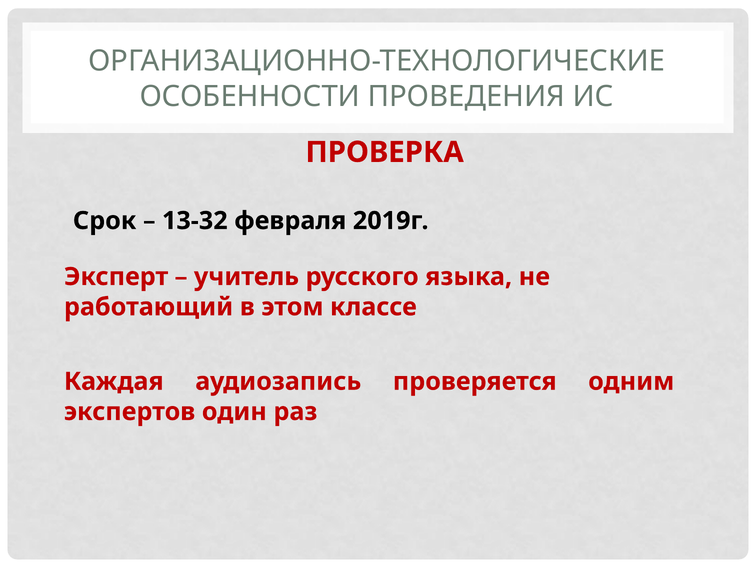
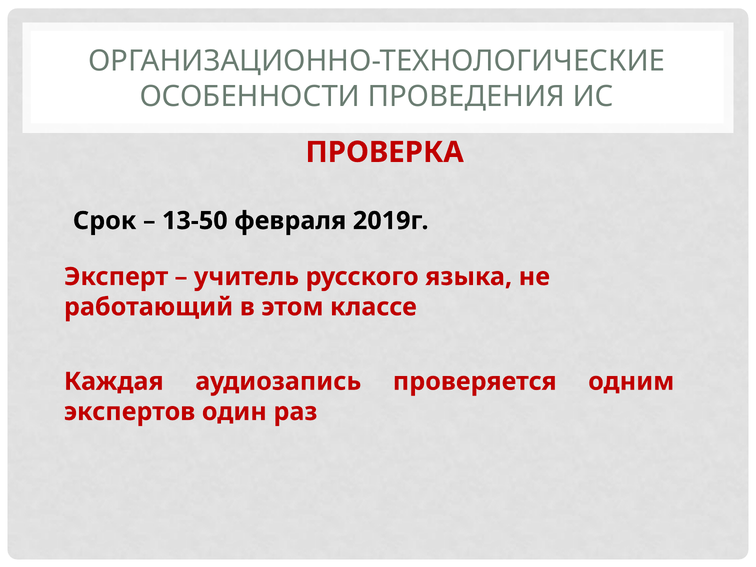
13-32: 13-32 -> 13-50
